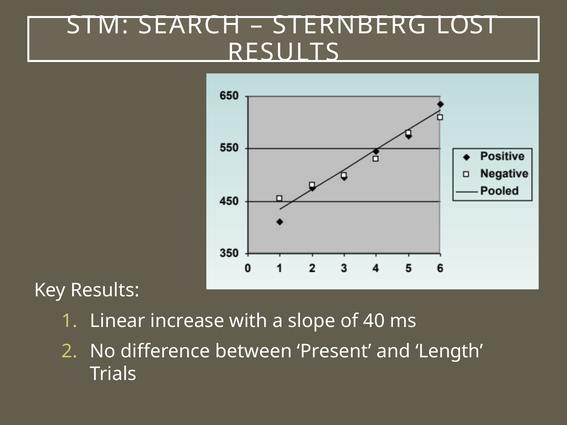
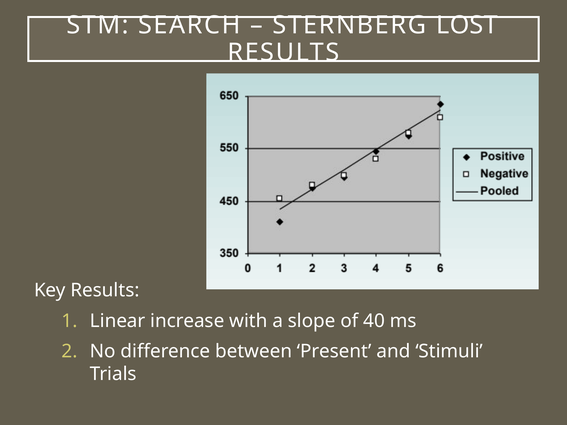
Length: Length -> Stimuli
